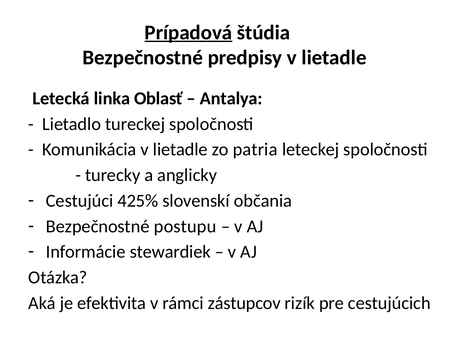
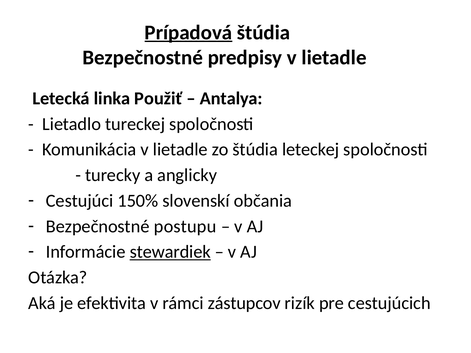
Oblasť: Oblasť -> Použiť
zo patria: patria -> štúdia
425%: 425% -> 150%
stewardiek underline: none -> present
